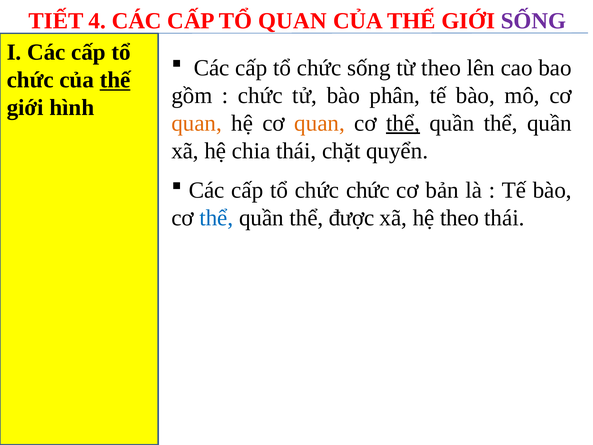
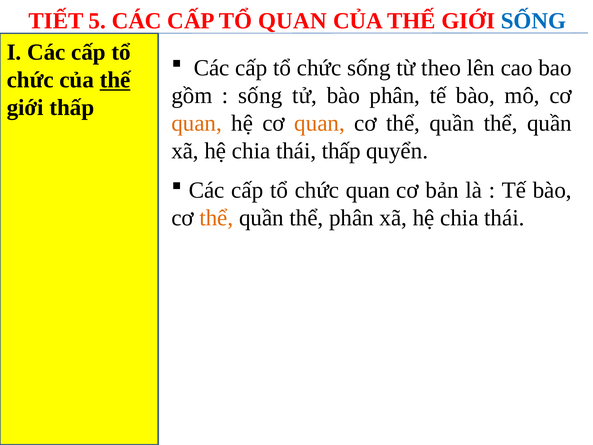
4: 4 -> 5
SỐNG at (533, 21) colour: purple -> blue
chức at (260, 95): chức -> sống
giới hình: hình -> thấp
thể at (403, 123) underline: present -> none
thái chặt: chặt -> thấp
chức chức: chức -> quan
thể at (216, 218) colour: blue -> orange
thể được: được -> phân
theo at (460, 218): theo -> chia
